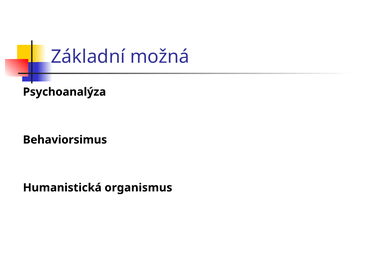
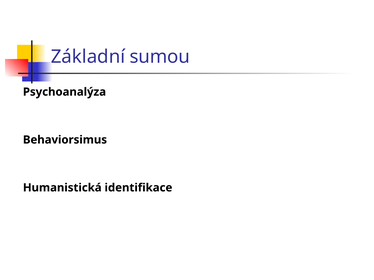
možná: možná -> sumou
organismus: organismus -> identifikace
